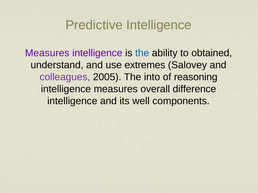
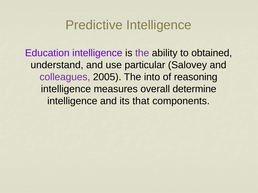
Measures at (47, 53): Measures -> Education
the at (142, 53) colour: blue -> purple
extremes: extremes -> particular
difference: difference -> determine
well: well -> that
